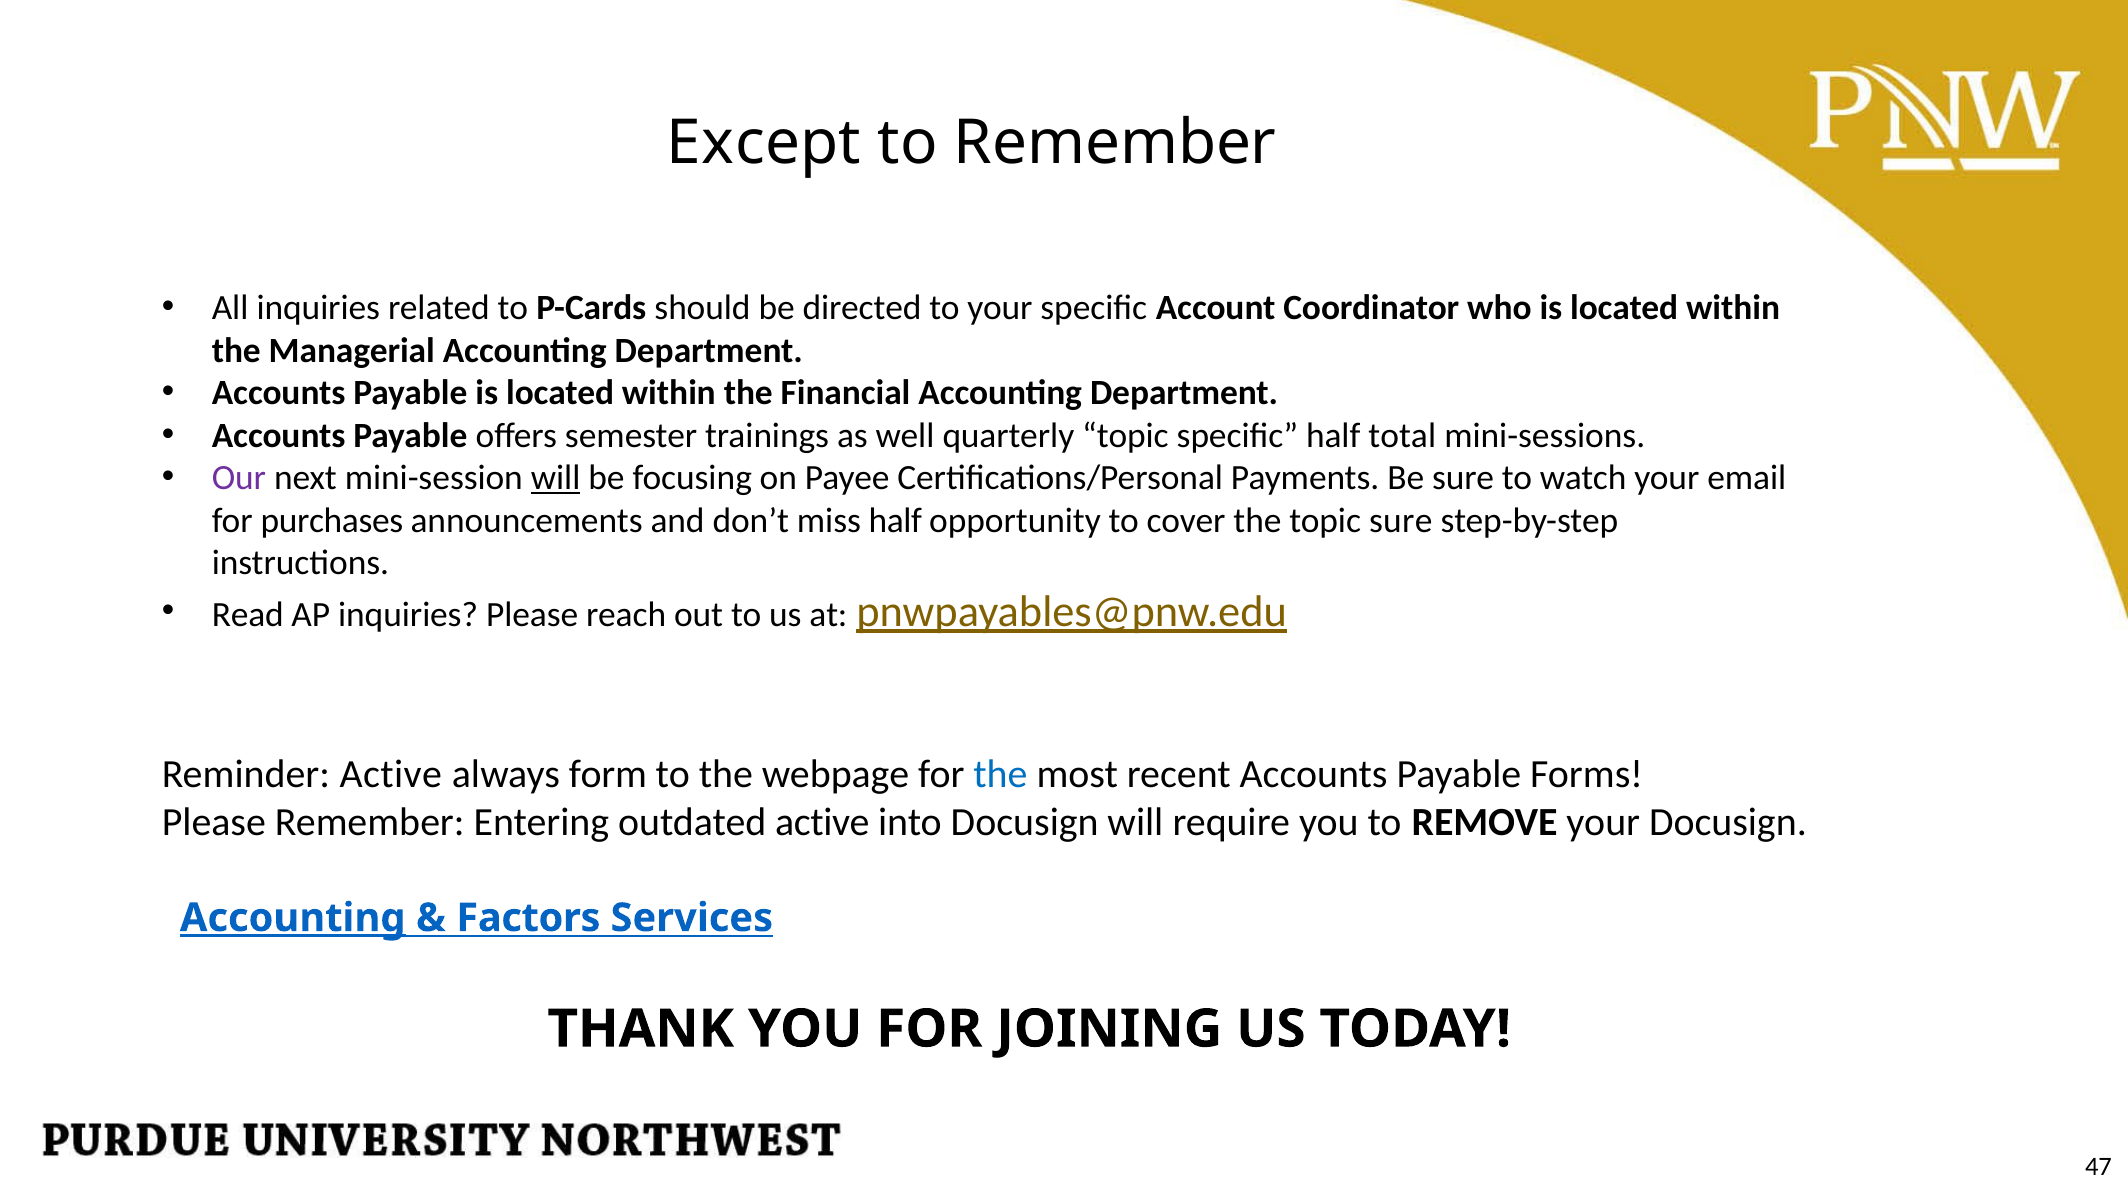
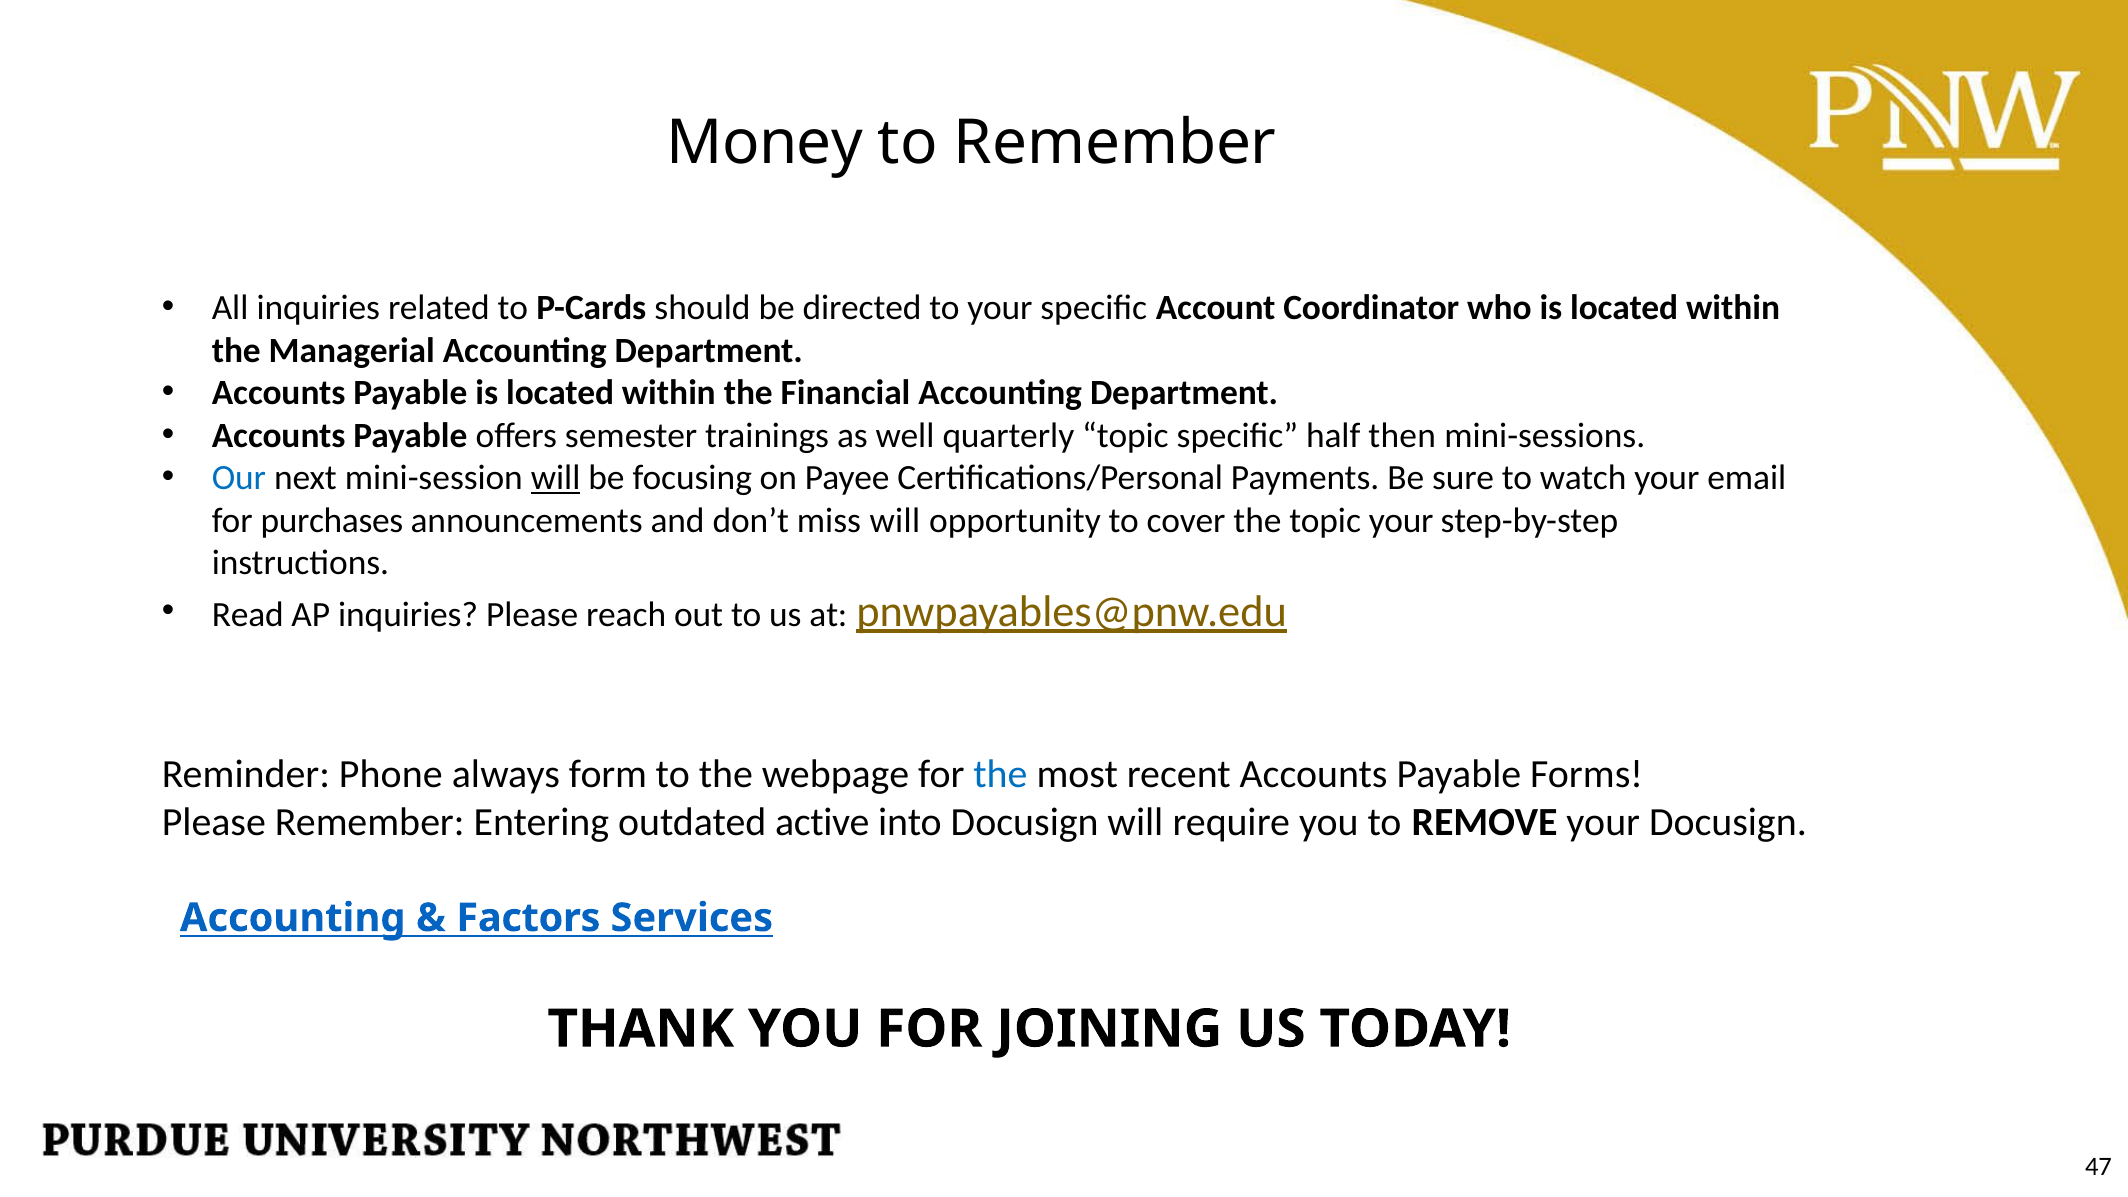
Except: Except -> Money
total: total -> then
Our colour: purple -> blue
miss half: half -> will
topic sure: sure -> your
Reminder Active: Active -> Phone
Accounting at (293, 918) underline: present -> none
